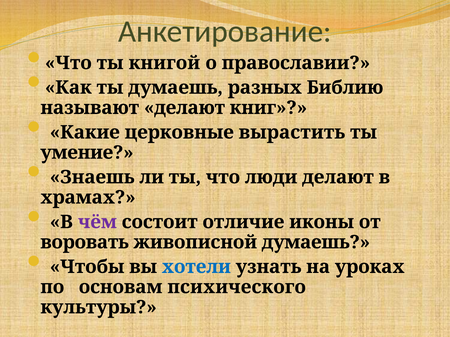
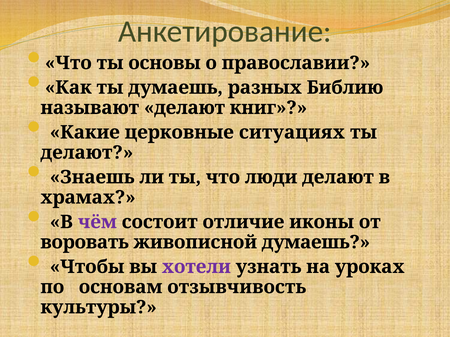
книгой: книгой -> основы
вырастить: вырастить -> ситуациях
умение at (87, 153): умение -> делают
хотели colour: blue -> purple
психического: психического -> отзывчивость
